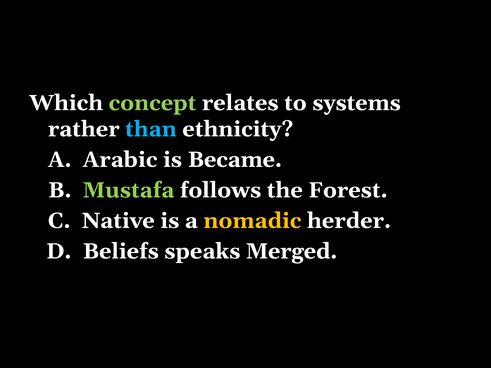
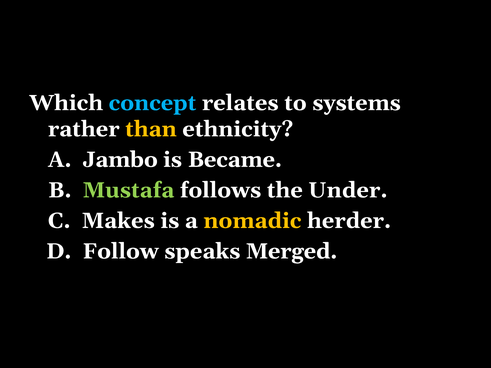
concept colour: light green -> light blue
than colour: light blue -> yellow
Arabic: Arabic -> Jambo
Forest: Forest -> Under
Native: Native -> Makes
Beliefs: Beliefs -> Follow
